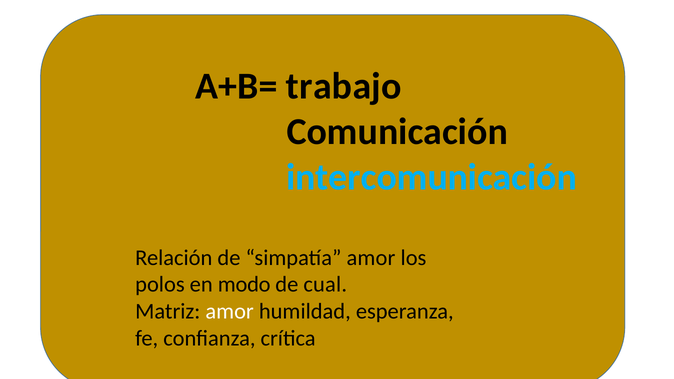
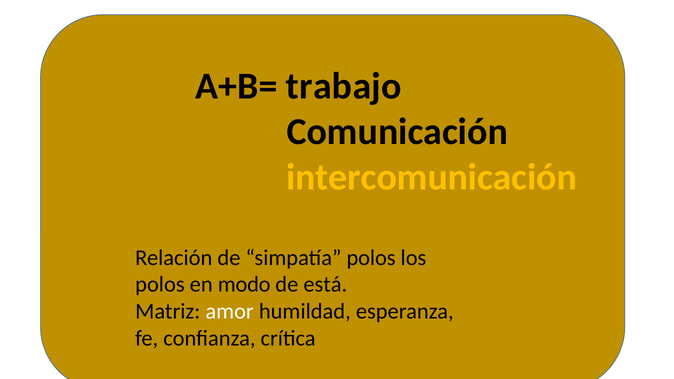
intercomunicación colour: light blue -> yellow
simpatía amor: amor -> polos
cual: cual -> está
